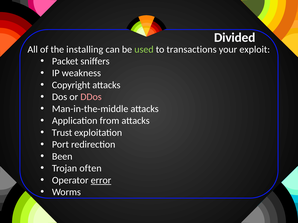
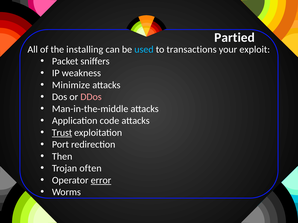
Divided: Divided -> Partied
used colour: light green -> light blue
Copyright: Copyright -> Minimize
from: from -> code
Trust underline: none -> present
Been: Been -> Then
